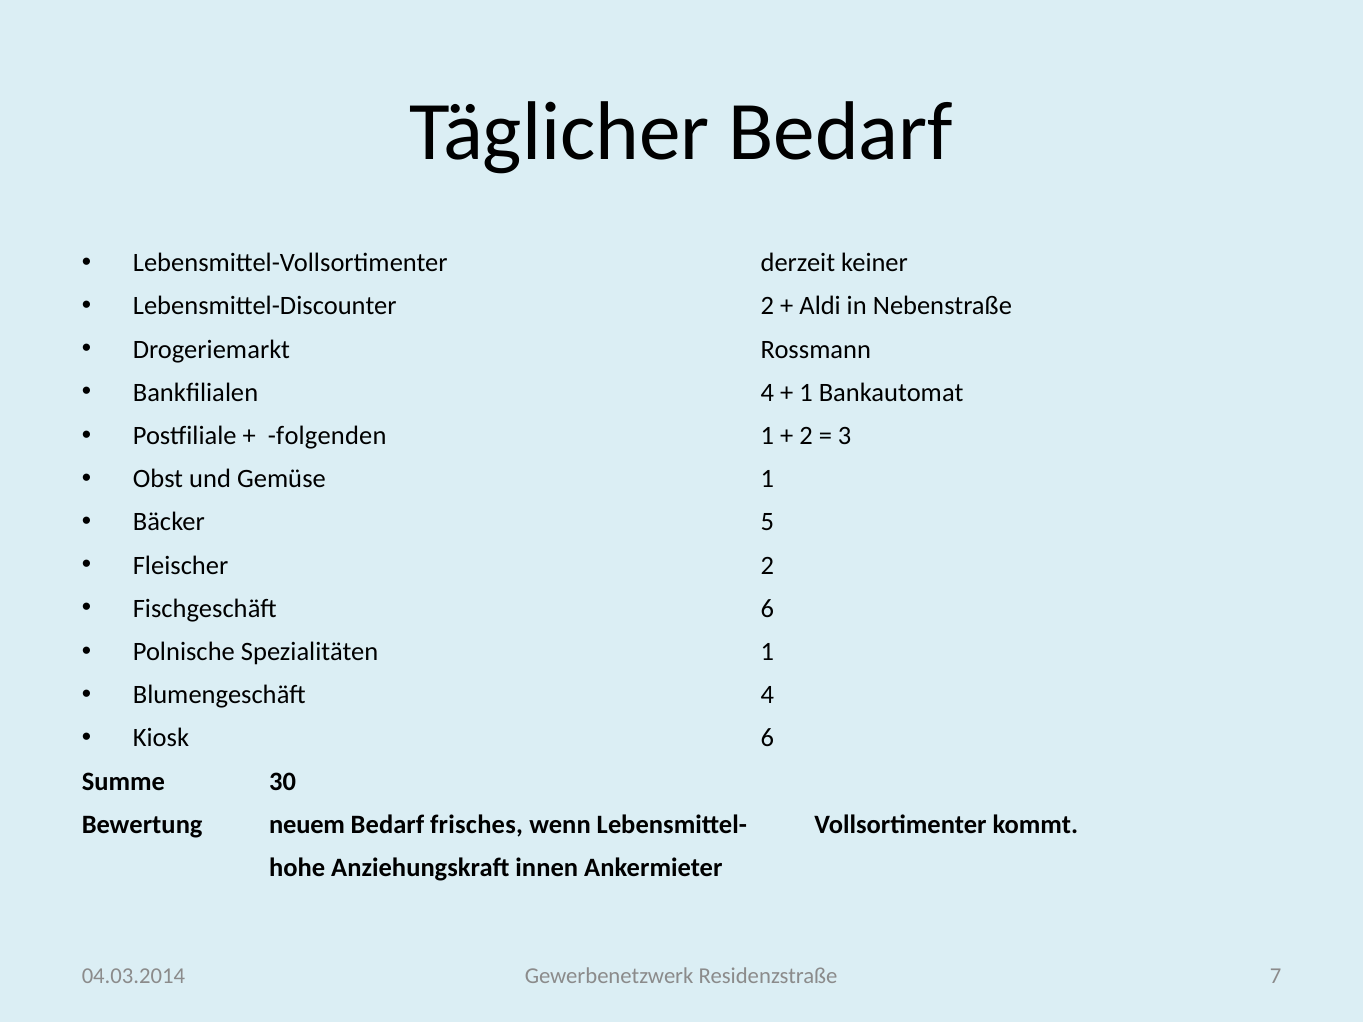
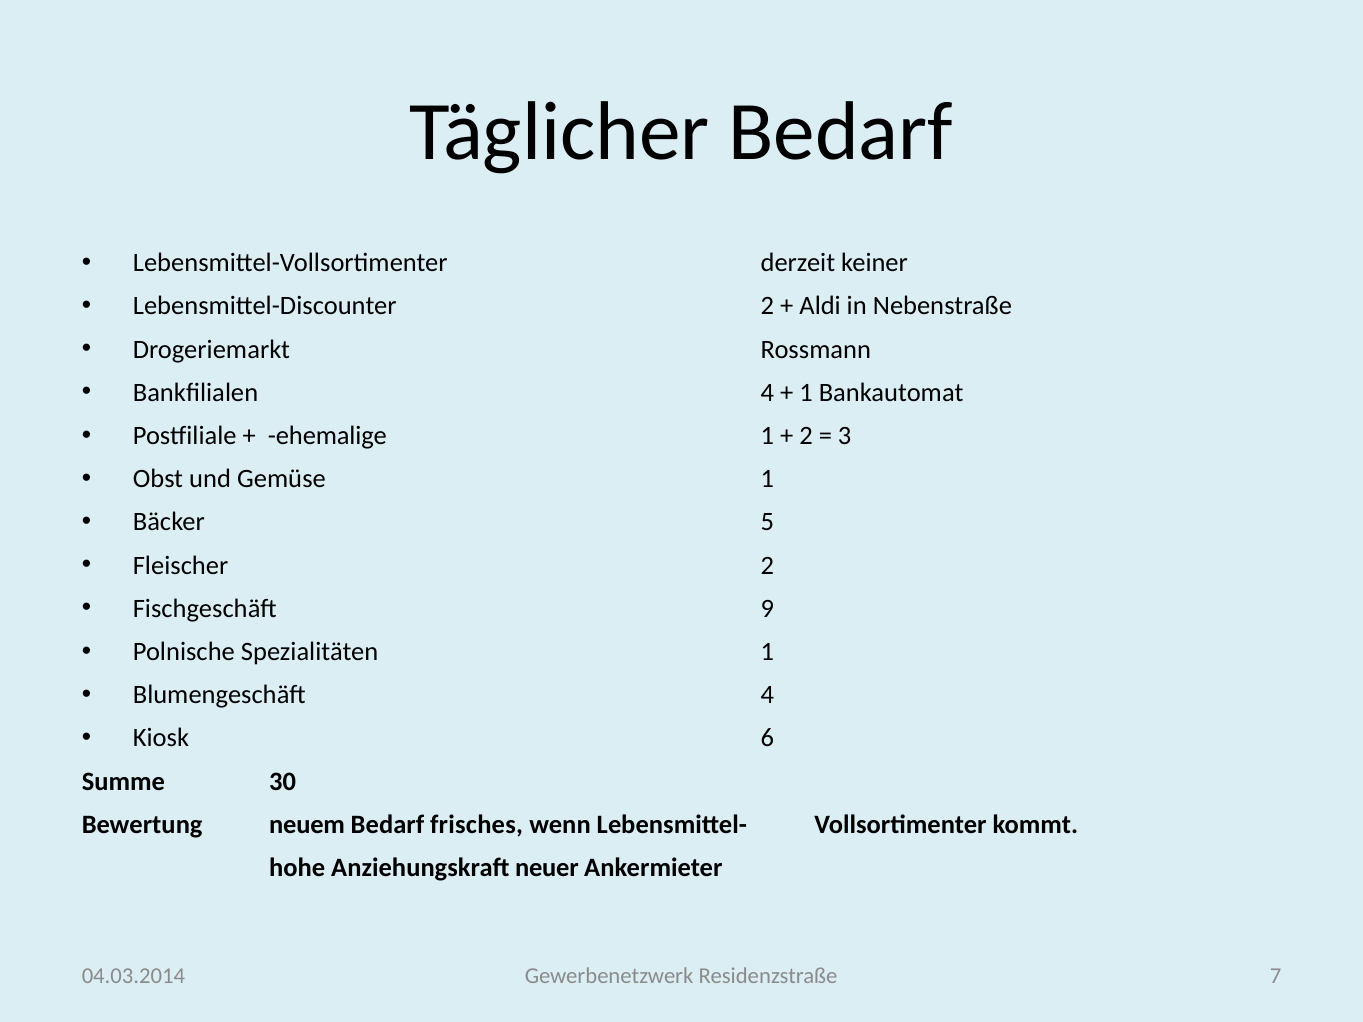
folgenden: folgenden -> ehemalige
Fischgeschäft 6: 6 -> 9
innen: innen -> neuer
